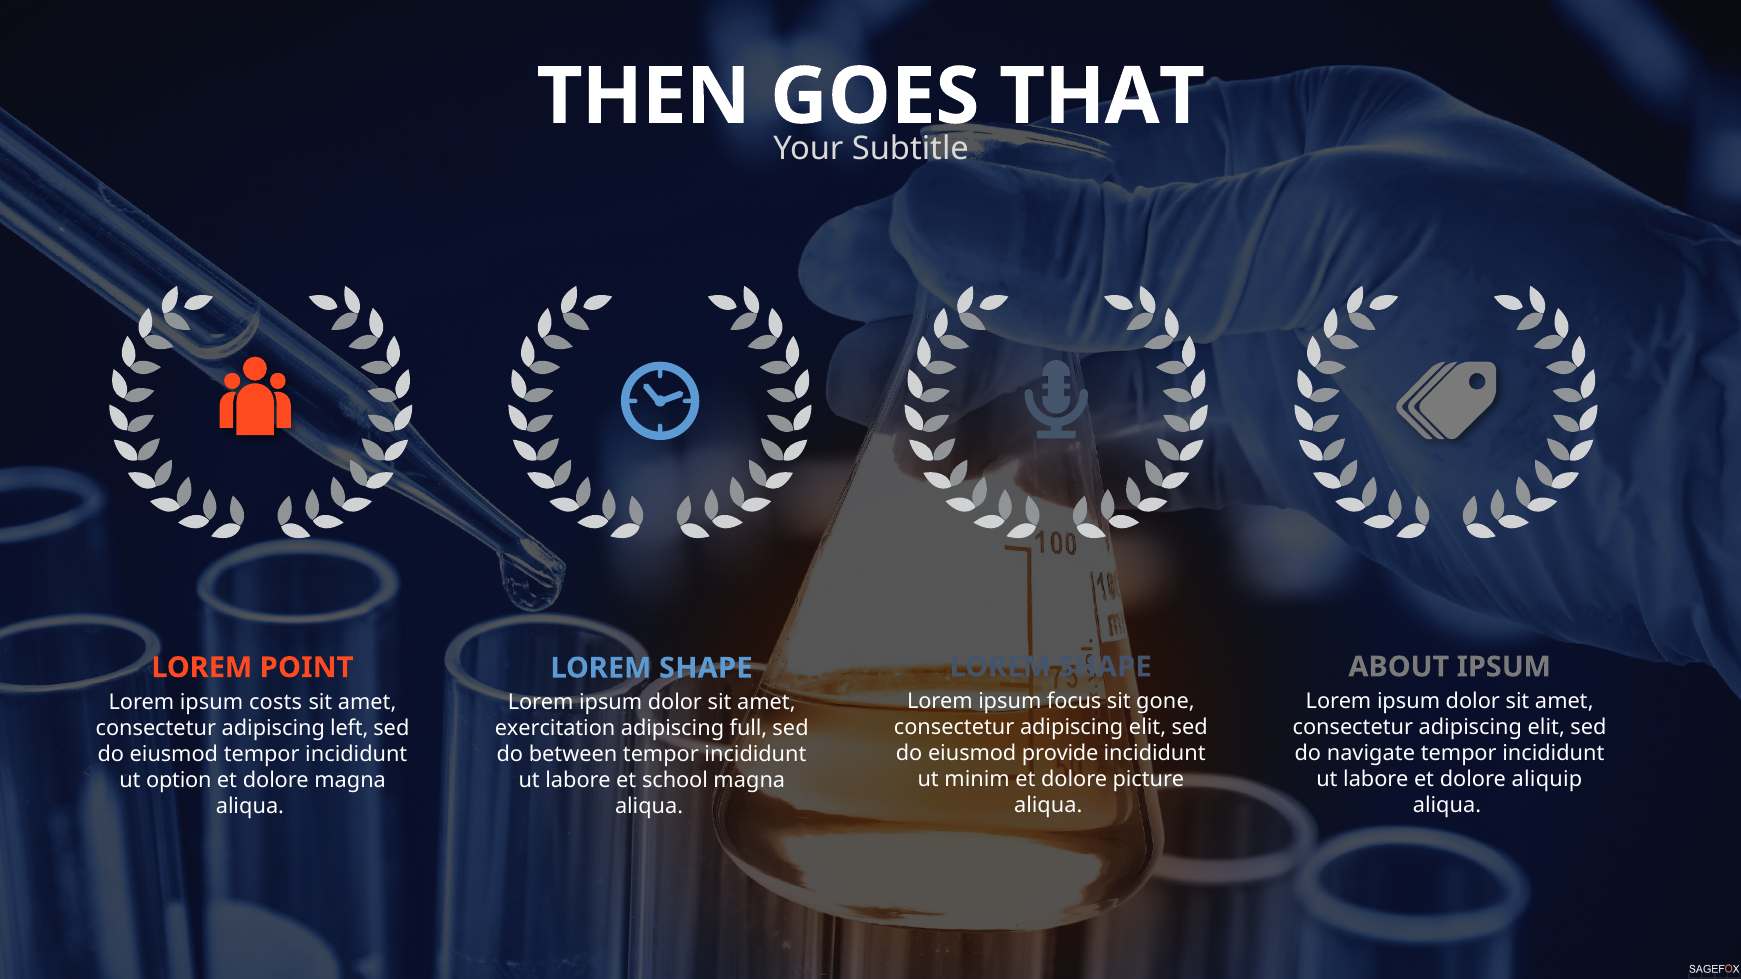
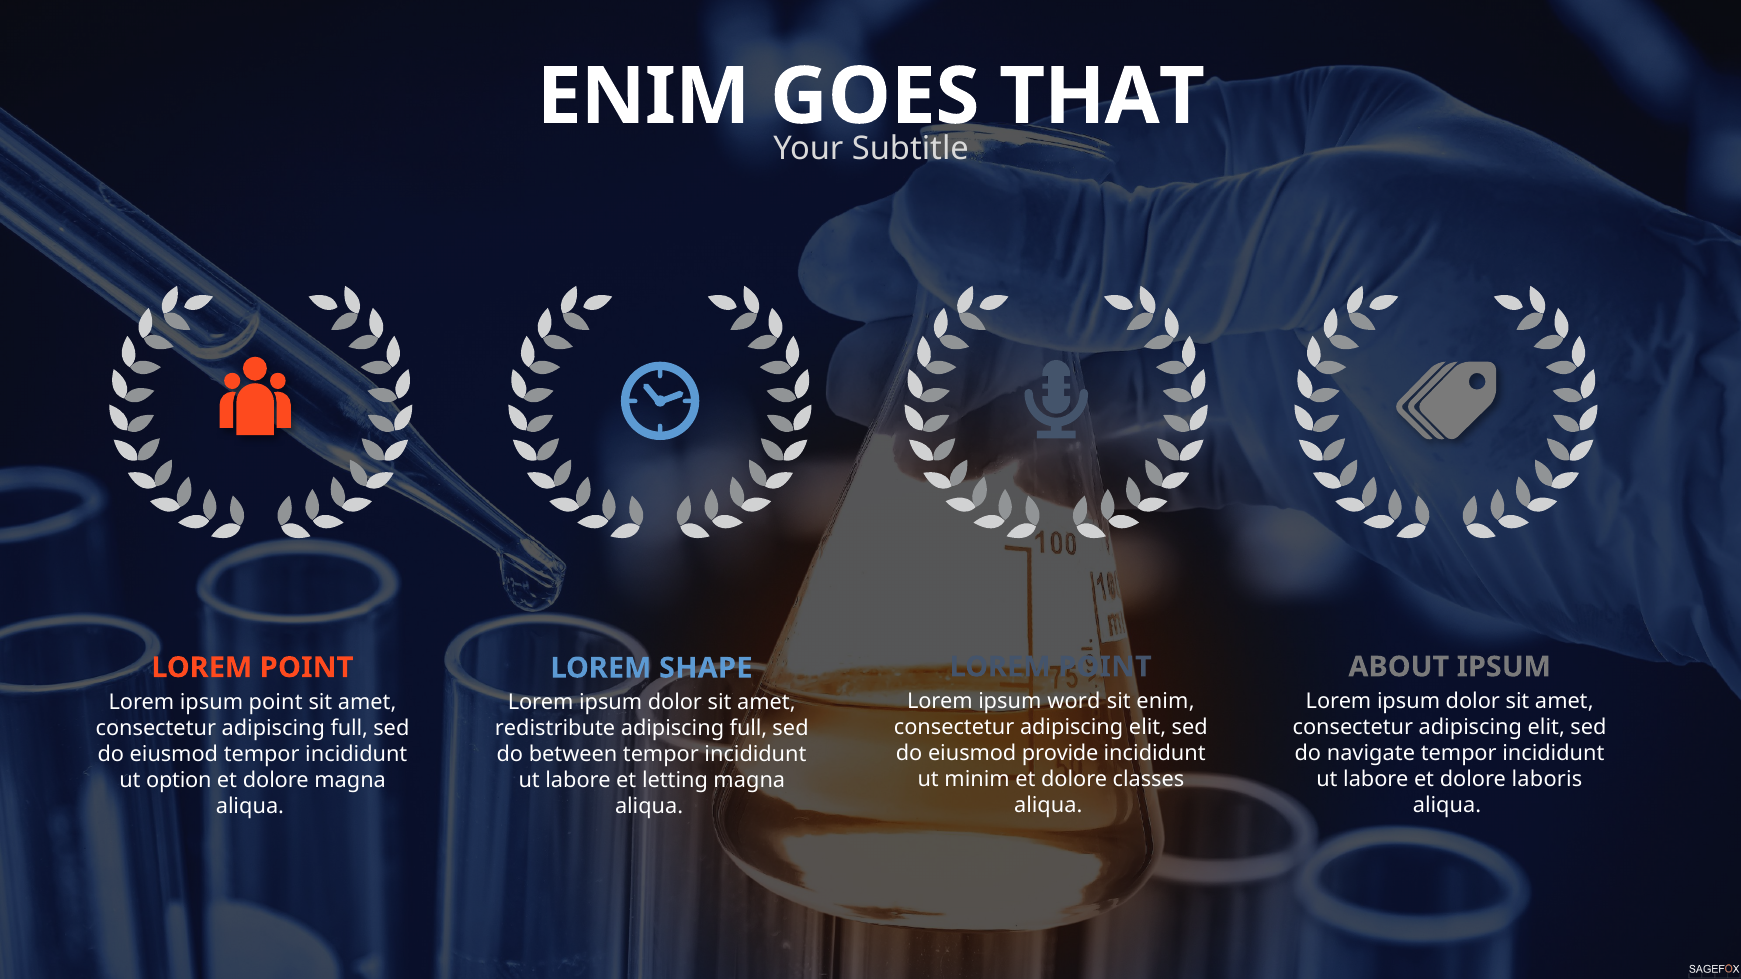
THEN at (644, 97): THEN -> ENIM
SHAPE at (1105, 667): SHAPE -> POINT
focus: focus -> word
sit gone: gone -> enim
ipsum costs: costs -> point
consectetur adipiscing left: left -> full
exercitation: exercitation -> redistribute
picture: picture -> classes
aliquip: aliquip -> laboris
school: school -> letting
